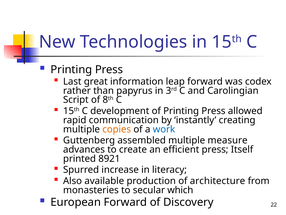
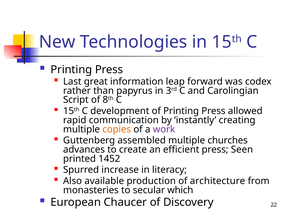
work colour: blue -> purple
measure: measure -> churches
Itself: Itself -> Seen
8921: 8921 -> 1452
European Forward: Forward -> Chaucer
